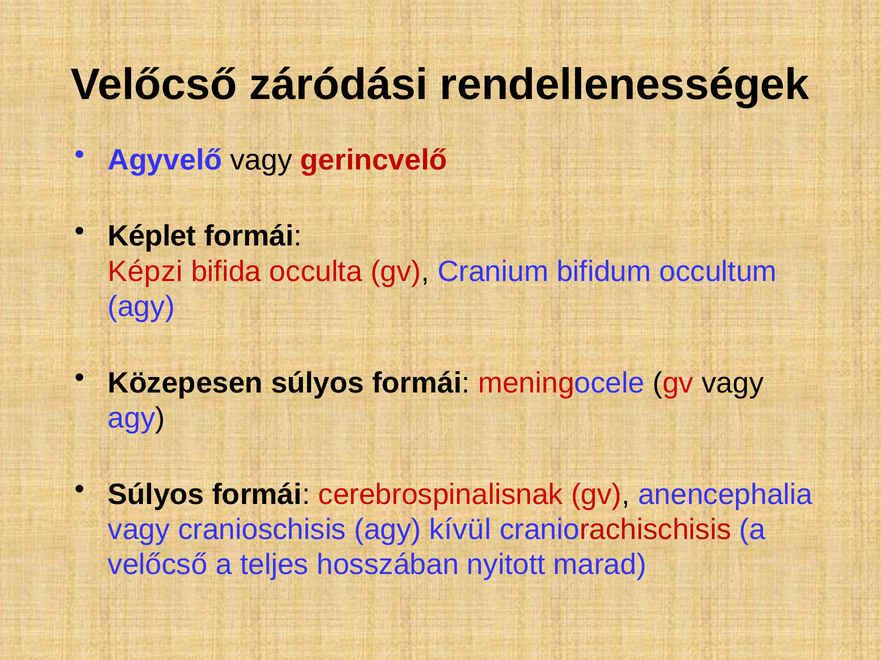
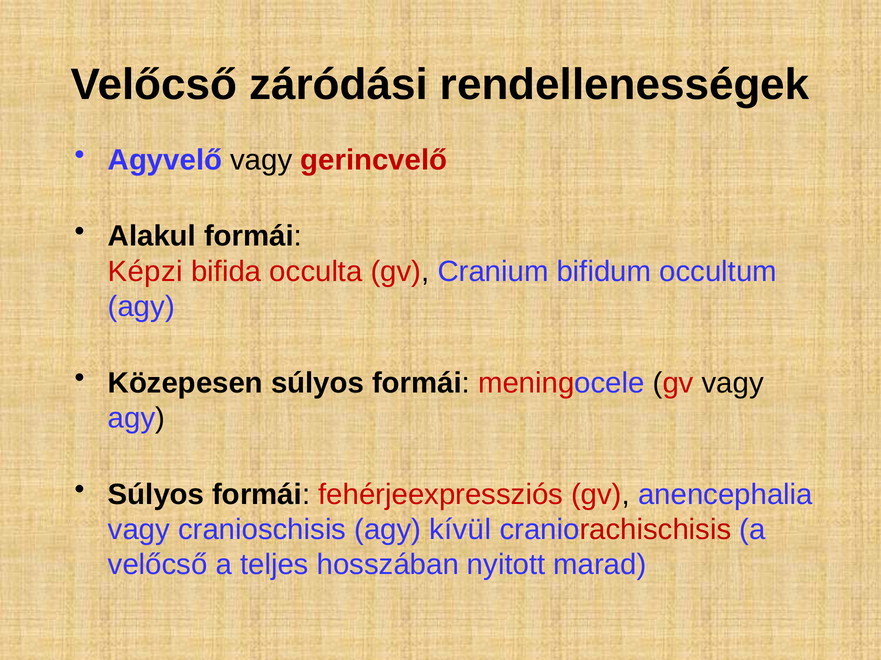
Képlet: Képlet -> Alakul
cerebrospinalisnak: cerebrospinalisnak -> fehérjeexpressziós
